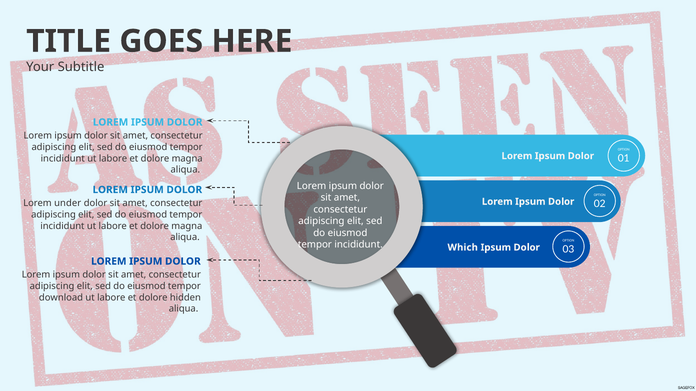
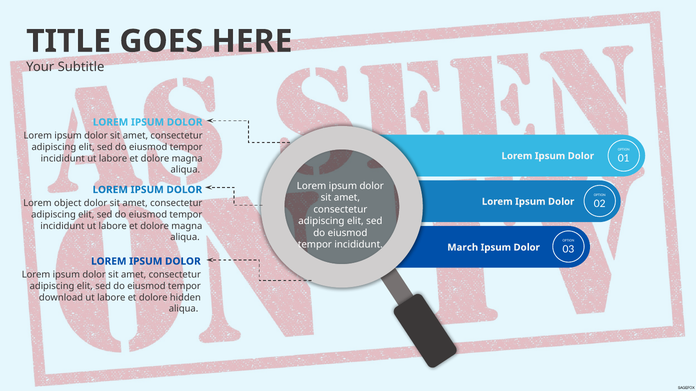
under: under -> object
Which: Which -> March
